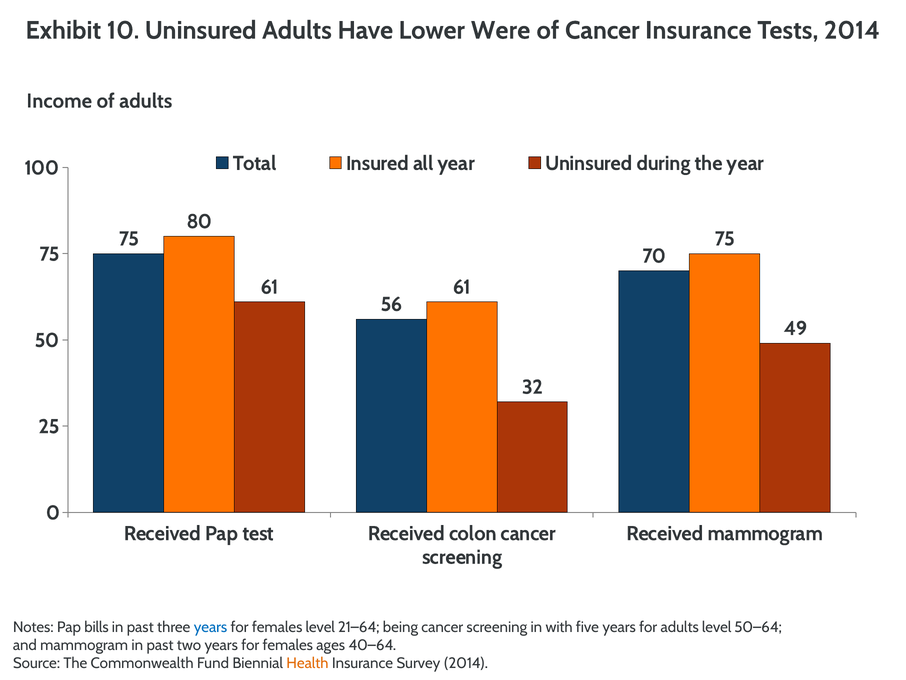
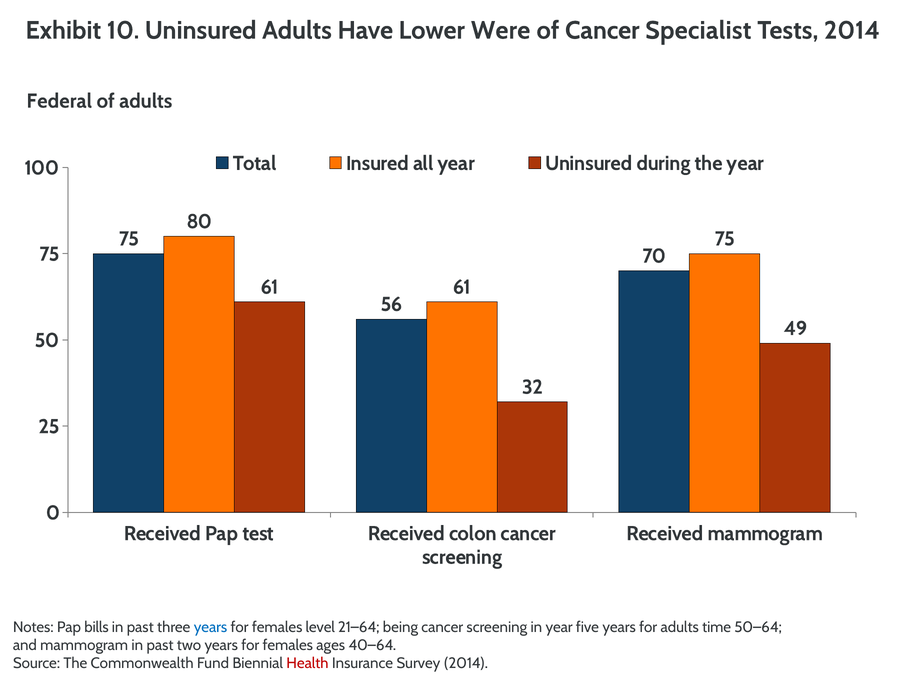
Cancer Insurance: Insurance -> Specialist
Income: Income -> Federal
in with: with -> year
adults level: level -> time
Health colour: orange -> red
